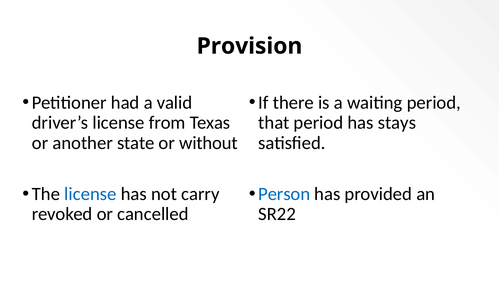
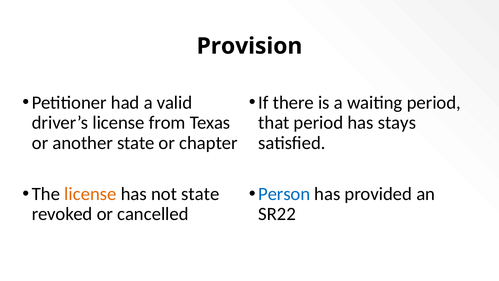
without: without -> chapter
license at (90, 194) colour: blue -> orange
not carry: carry -> state
